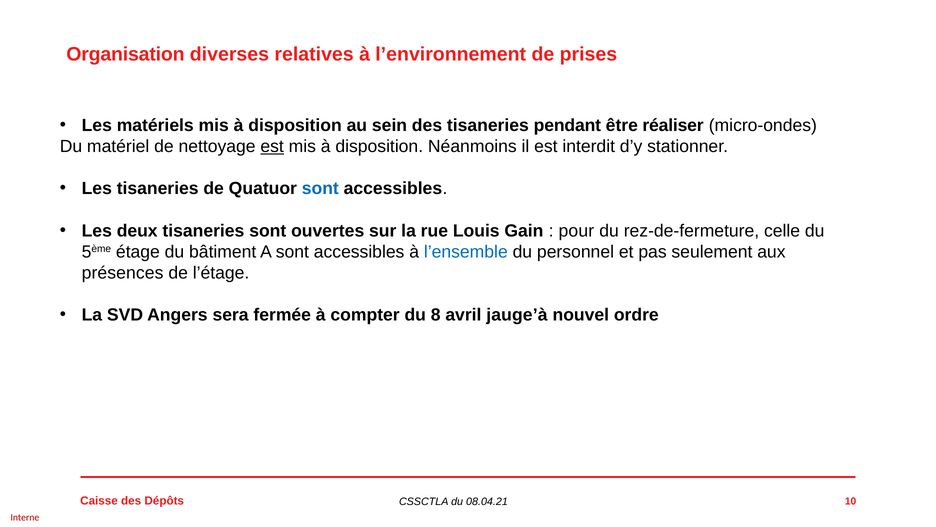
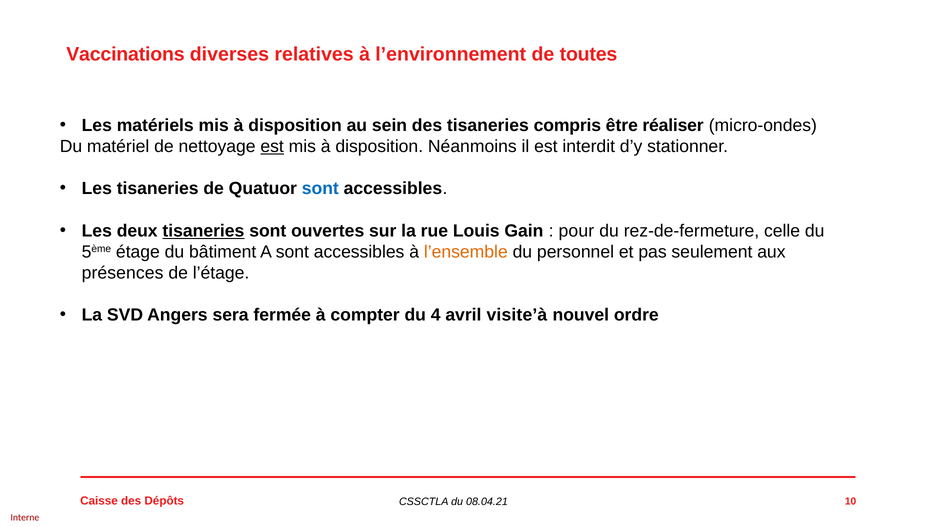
Organisation: Organisation -> Vaccinations
prises: prises -> toutes
pendant: pendant -> compris
tisaneries at (203, 231) underline: none -> present
l’ensemble colour: blue -> orange
8: 8 -> 4
jauge’à: jauge’à -> visite’à
